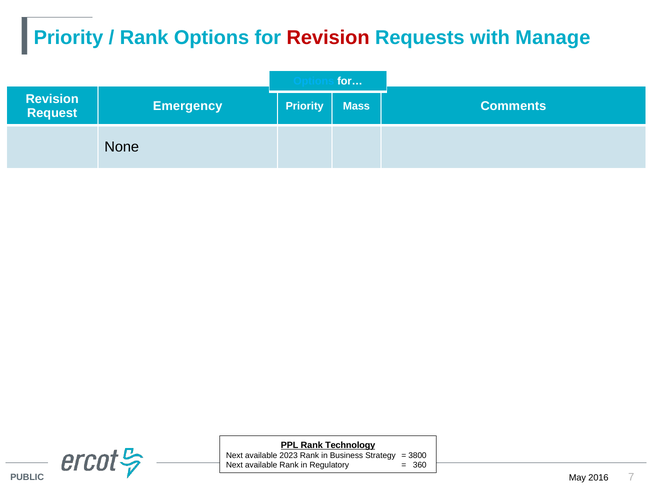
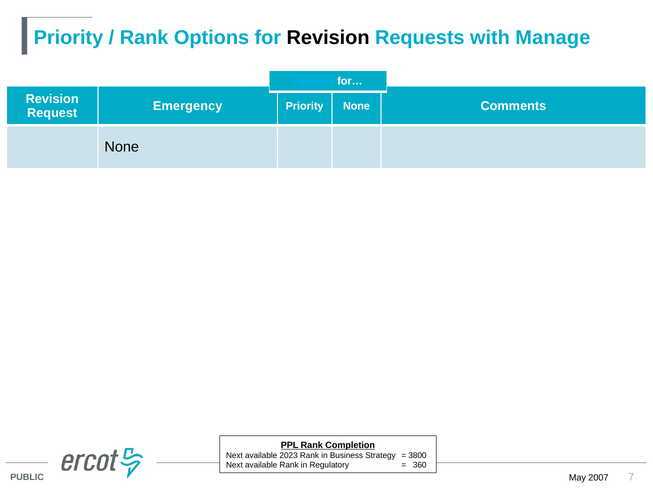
Revision at (328, 38) colour: red -> black
Priority Mass: Mass -> None
Technology: Technology -> Completion
2016: 2016 -> 2007
